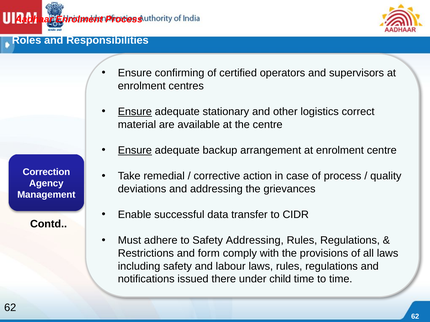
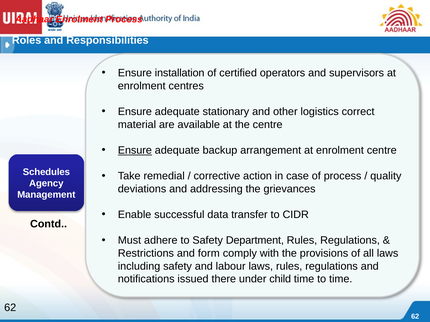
confirming: confirming -> installation
Ensure at (135, 112) underline: present -> none
Correction: Correction -> Schedules
Safety Addressing: Addressing -> Department
